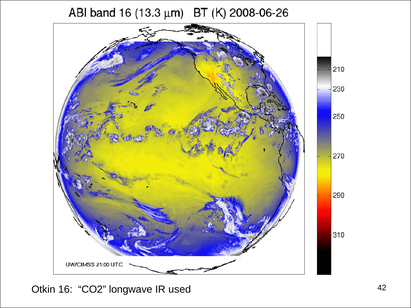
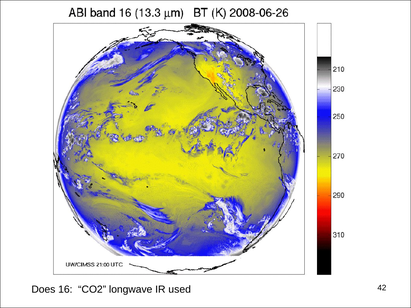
Otkin: Otkin -> Does
